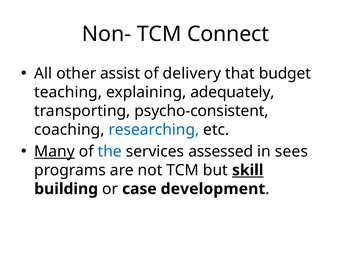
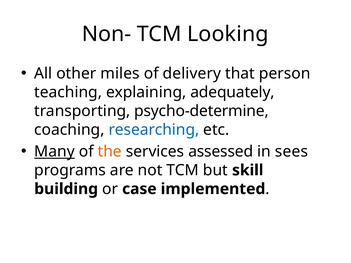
Connect: Connect -> Looking
assist: assist -> miles
budget: budget -> person
psycho-consistent: psycho-consistent -> psycho-determine
the colour: blue -> orange
skill underline: present -> none
development: development -> implemented
